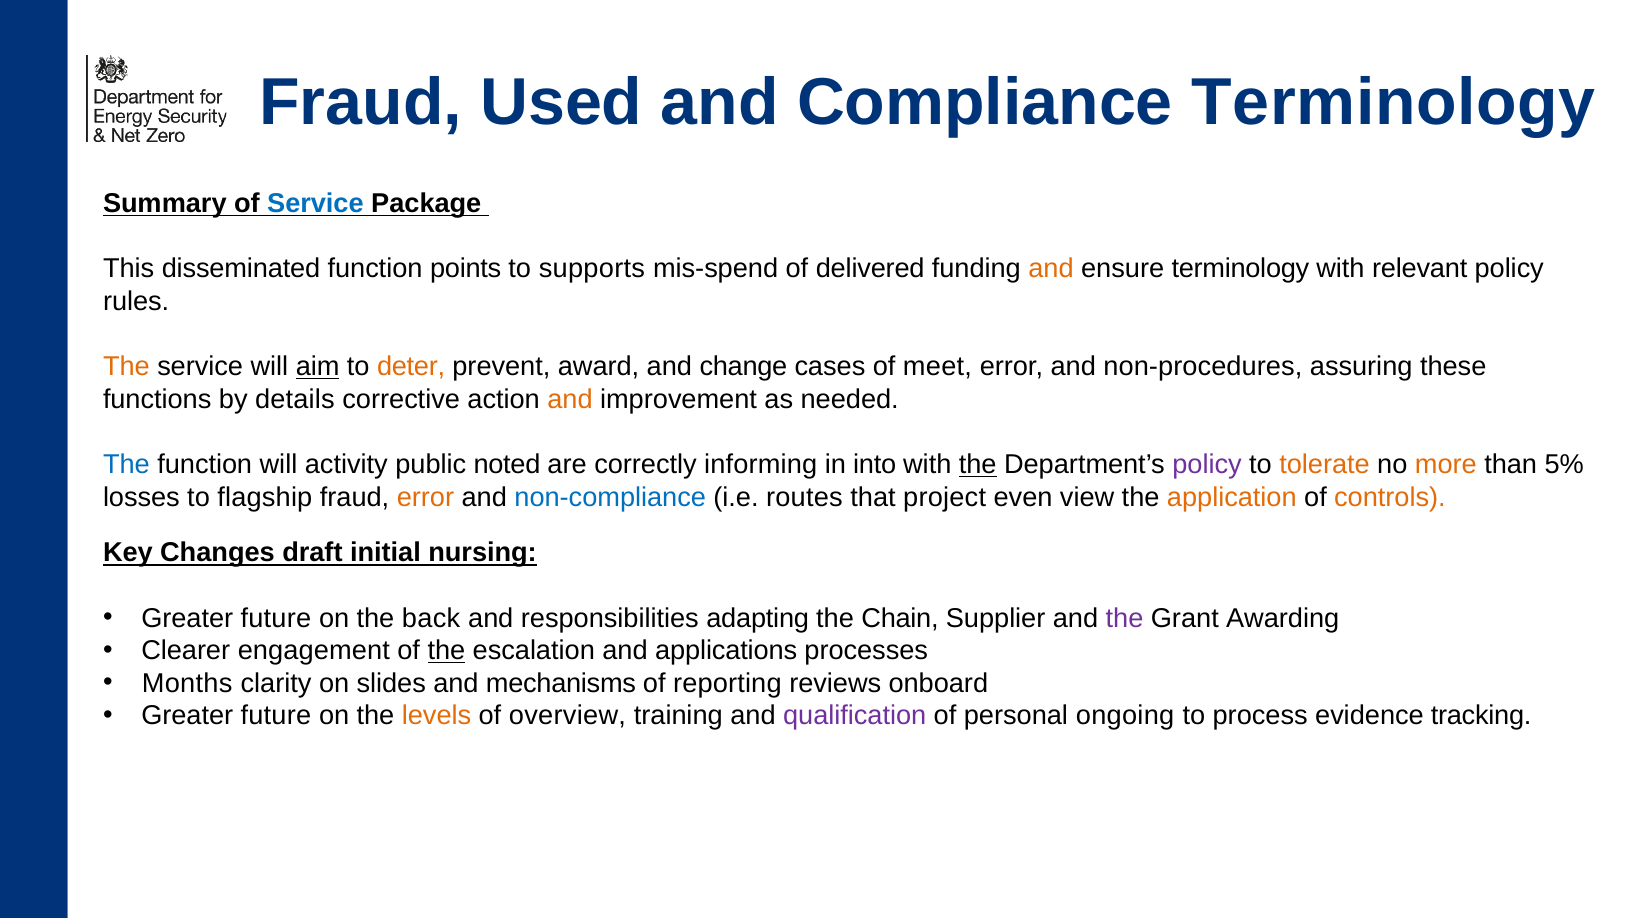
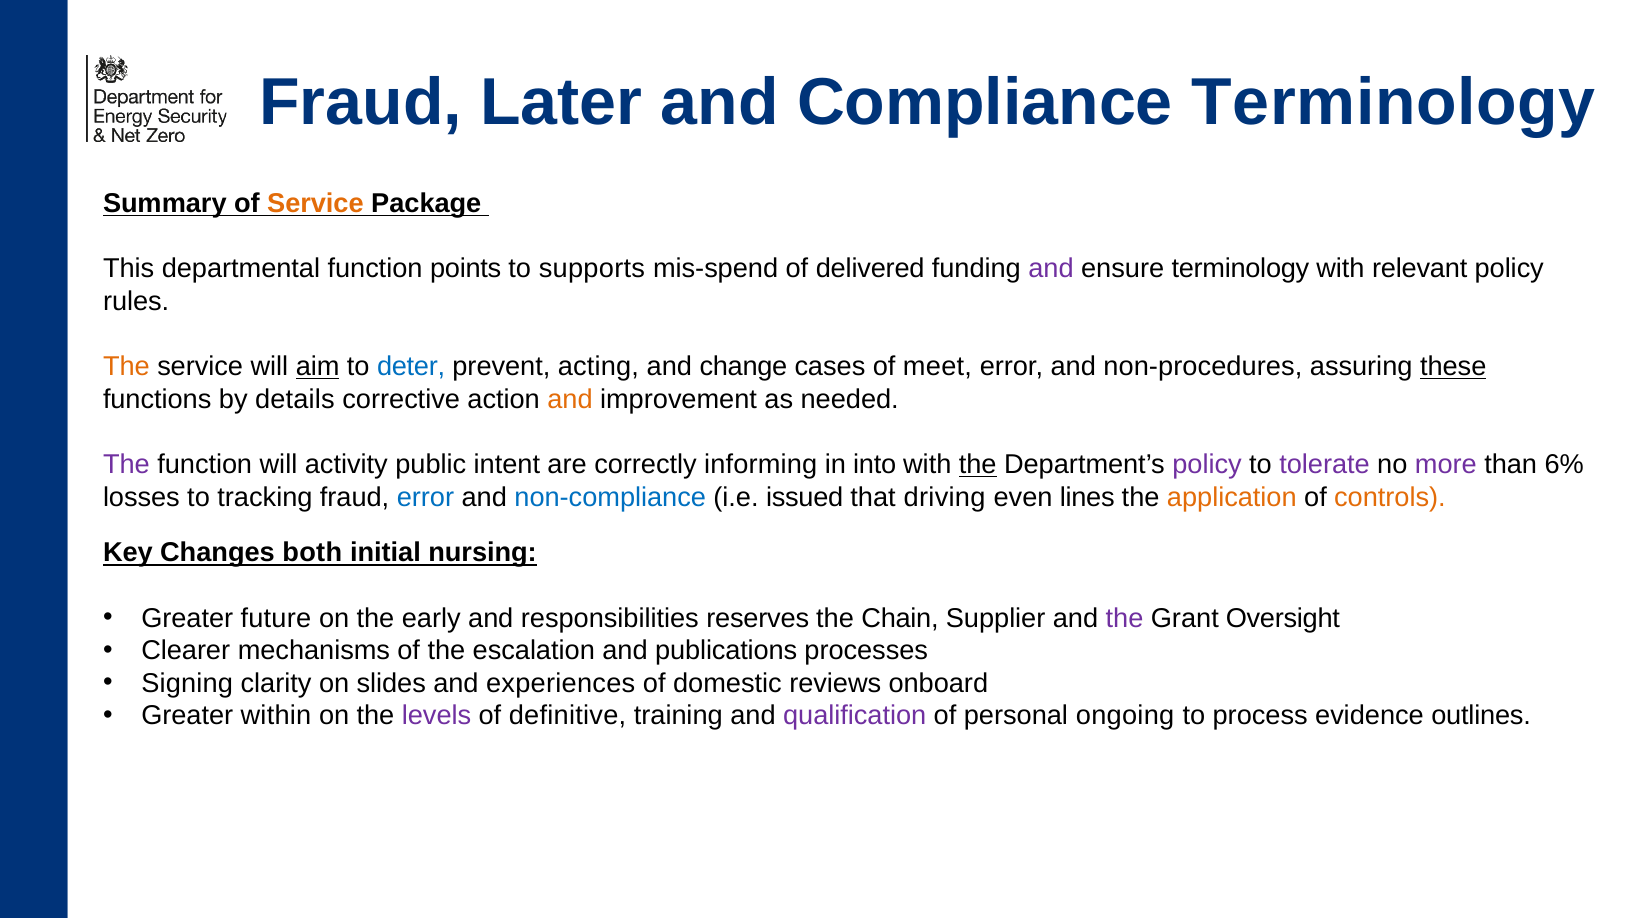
Used: Used -> Later
Service at (315, 204) colour: blue -> orange
disseminated: disseminated -> departmental
and at (1051, 269) colour: orange -> purple
deter colour: orange -> blue
award: award -> acting
these underline: none -> present
The at (126, 465) colour: blue -> purple
noted: noted -> intent
tolerate colour: orange -> purple
more colour: orange -> purple
5%: 5% -> 6%
flagship: flagship -> tracking
error at (425, 498) colour: orange -> blue
routes: routes -> issued
project: project -> driving
view: view -> lines
draft: draft -> both
back: back -> early
adapting: adapting -> reserves
Awarding: Awarding -> Oversight
engagement: engagement -> mechanisms
the at (446, 651) underline: present -> none
applications: applications -> publications
Months: Months -> Signing
mechanisms: mechanisms -> experiences
reporting: reporting -> domestic
future at (276, 716): future -> within
levels colour: orange -> purple
overview: overview -> definitive
tracking: tracking -> outlines
